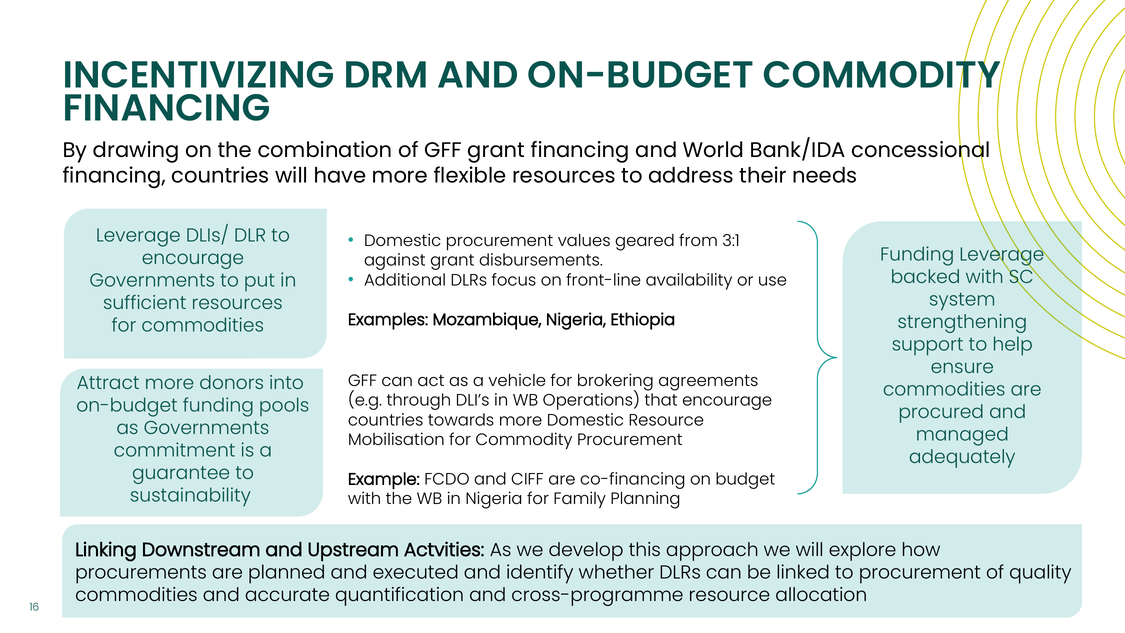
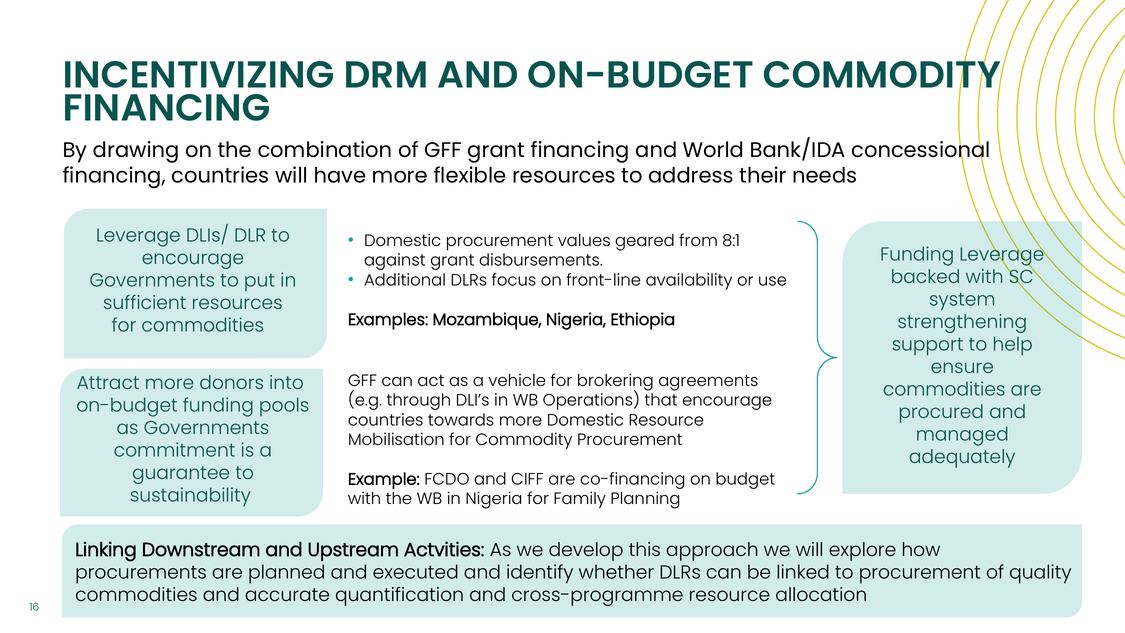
3:1: 3:1 -> 8:1
